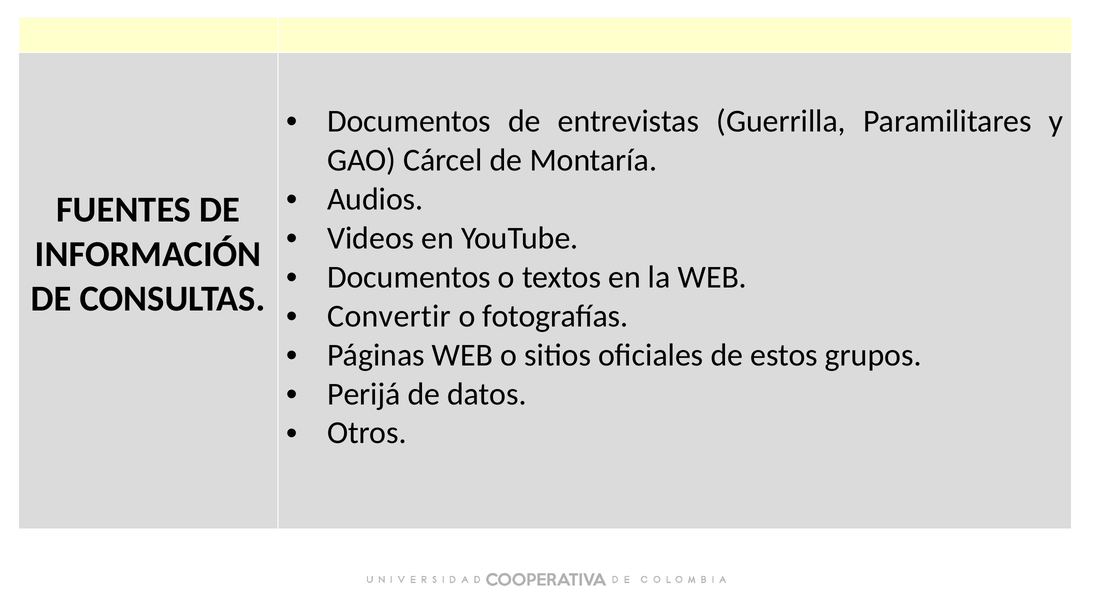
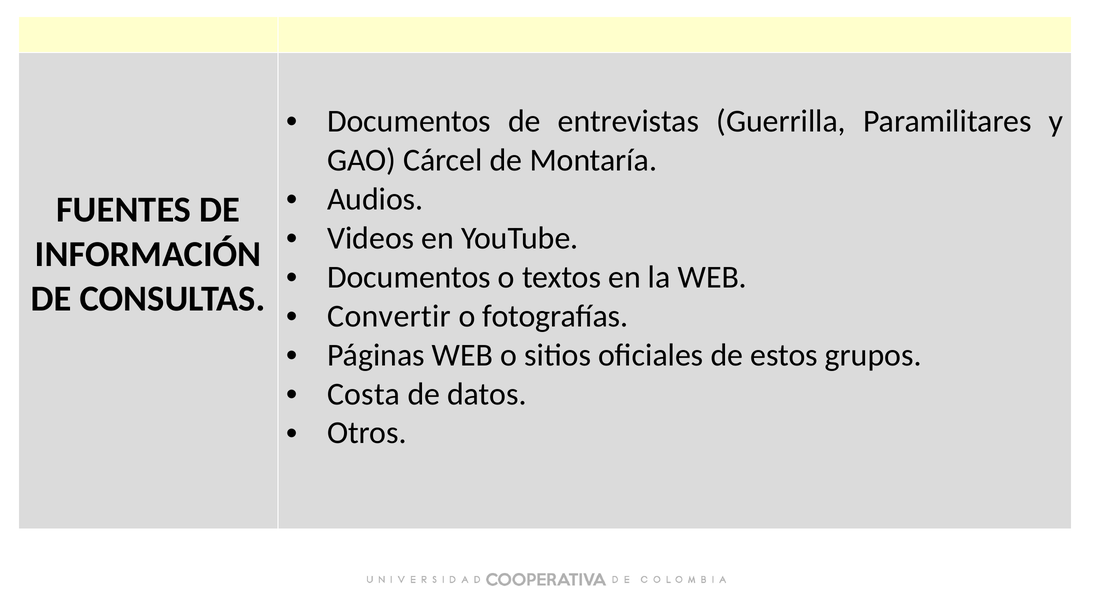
Perijá: Perijá -> Costa
